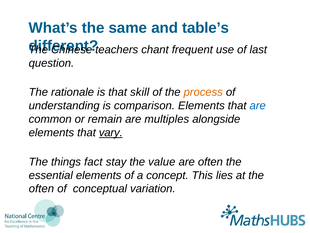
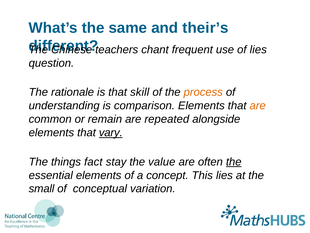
table’s: table’s -> their’s
of last: last -> lies
are at (258, 106) colour: blue -> orange
multiples: multiples -> repeated
the at (234, 161) underline: none -> present
often at (41, 188): often -> small
